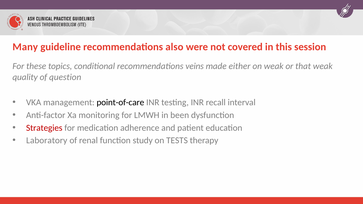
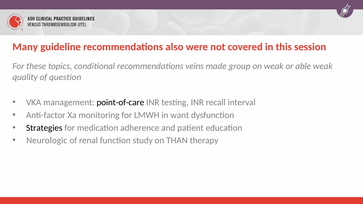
either: either -> group
that: that -> able
been: been -> want
Strategies colour: red -> black
Laboratory: Laboratory -> Neurologic
TESTS: TESTS -> THAN
